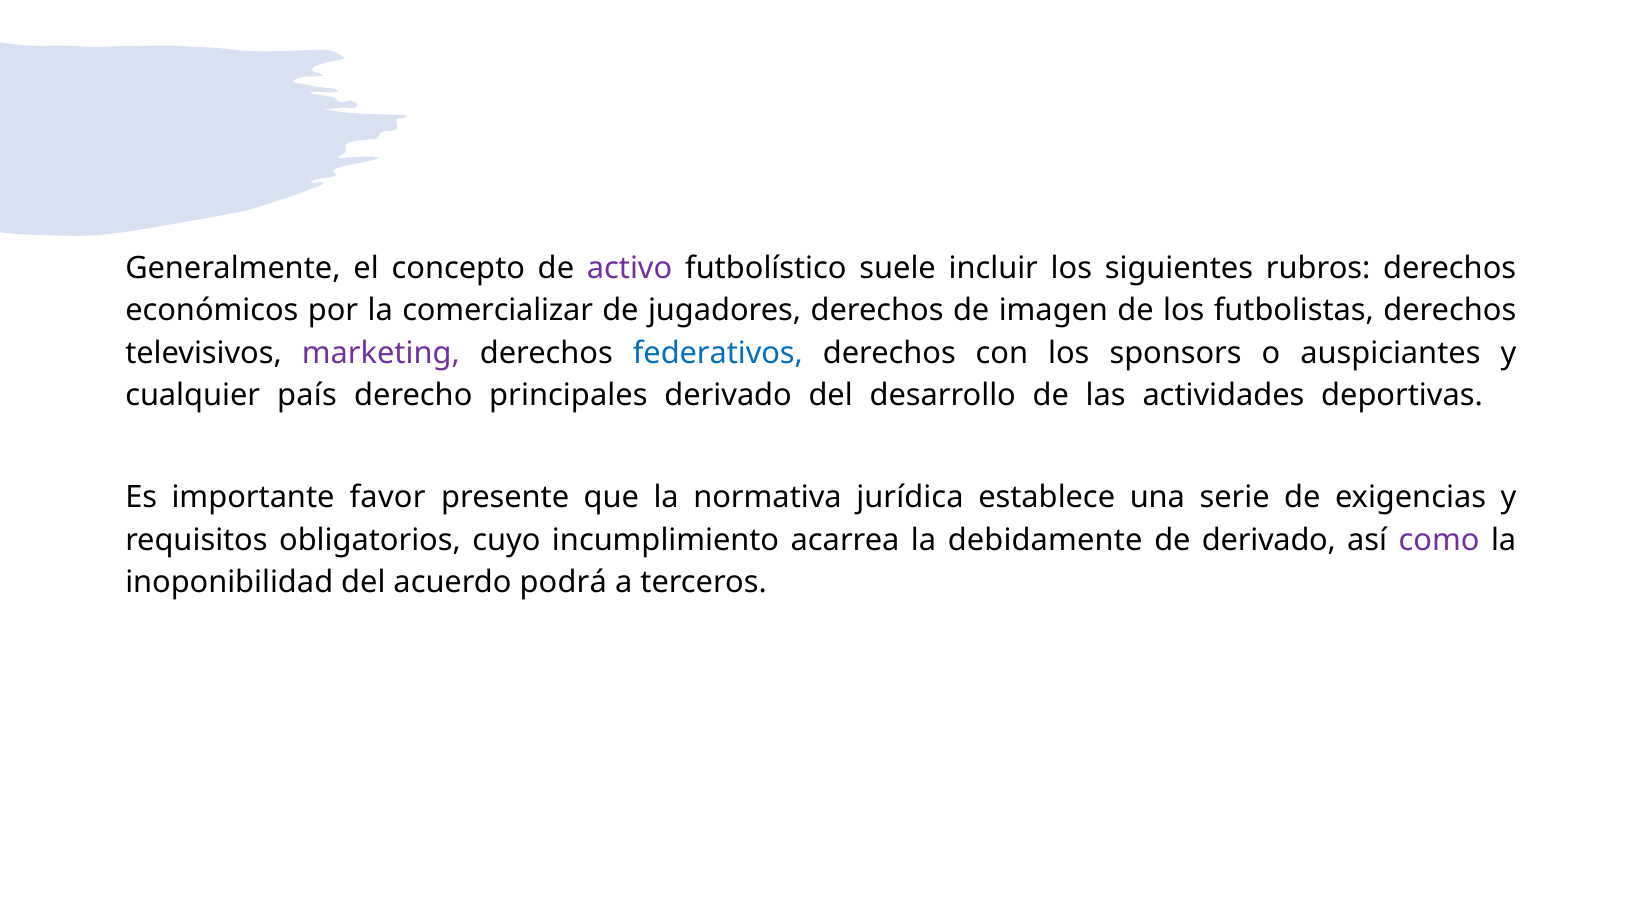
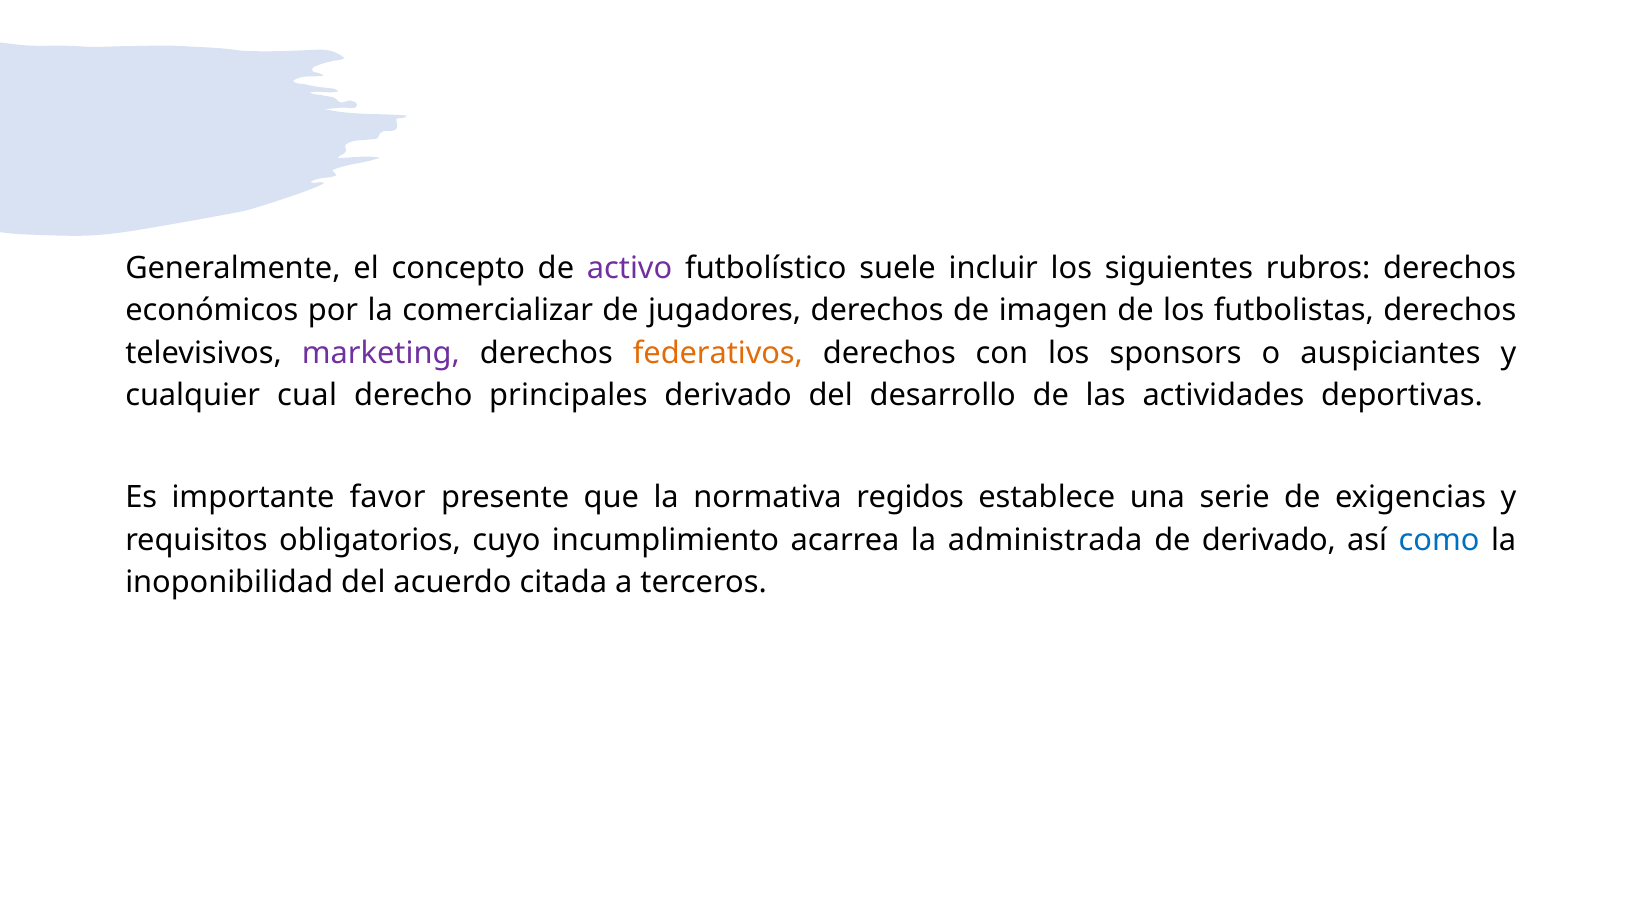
federativos colour: blue -> orange
país: país -> cual
jurídica: jurídica -> regidos
debidamente: debidamente -> administrada
como colour: purple -> blue
podrá: podrá -> citada
